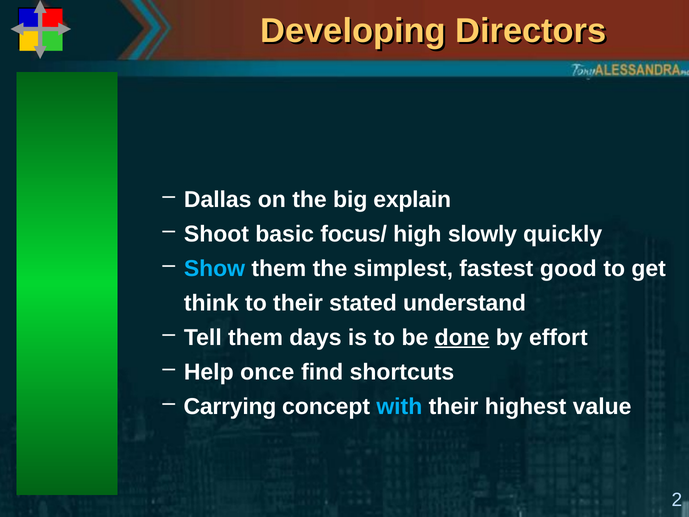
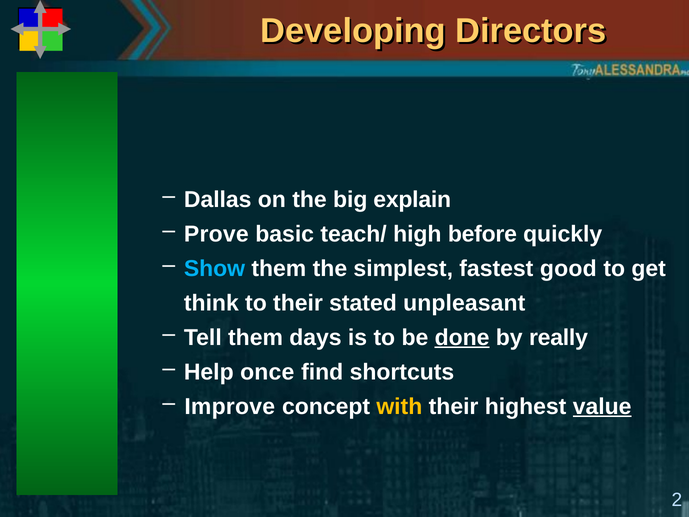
Shoot: Shoot -> Prove
focus/: focus/ -> teach/
slowly: slowly -> before
understand: understand -> unpleasant
effort: effort -> really
Carrying: Carrying -> Improve
with colour: light blue -> yellow
value underline: none -> present
